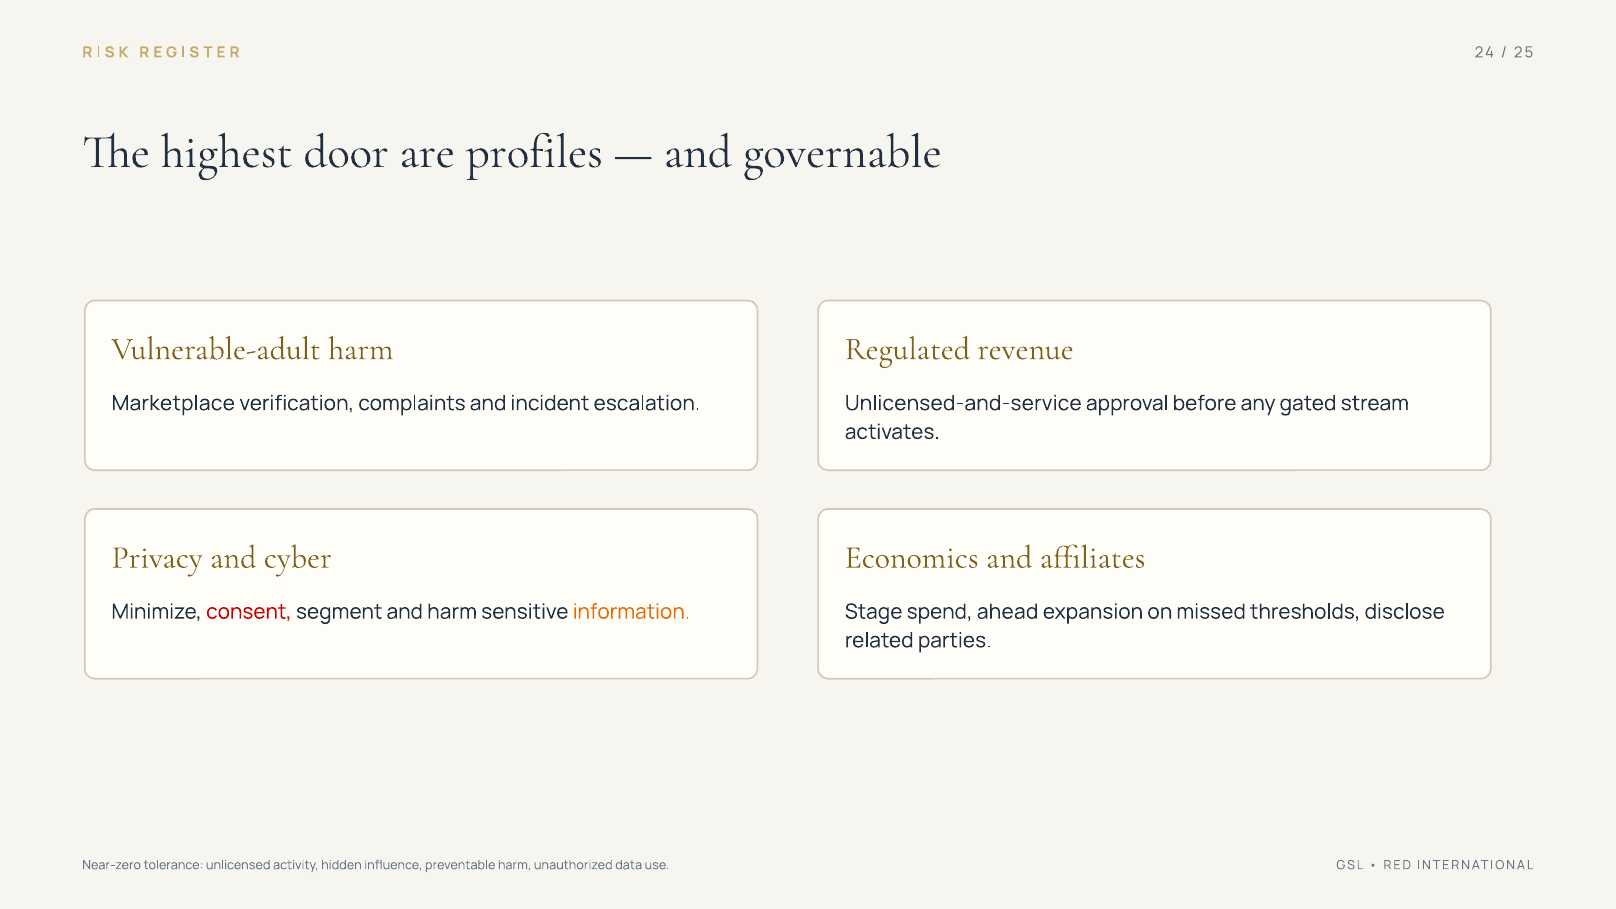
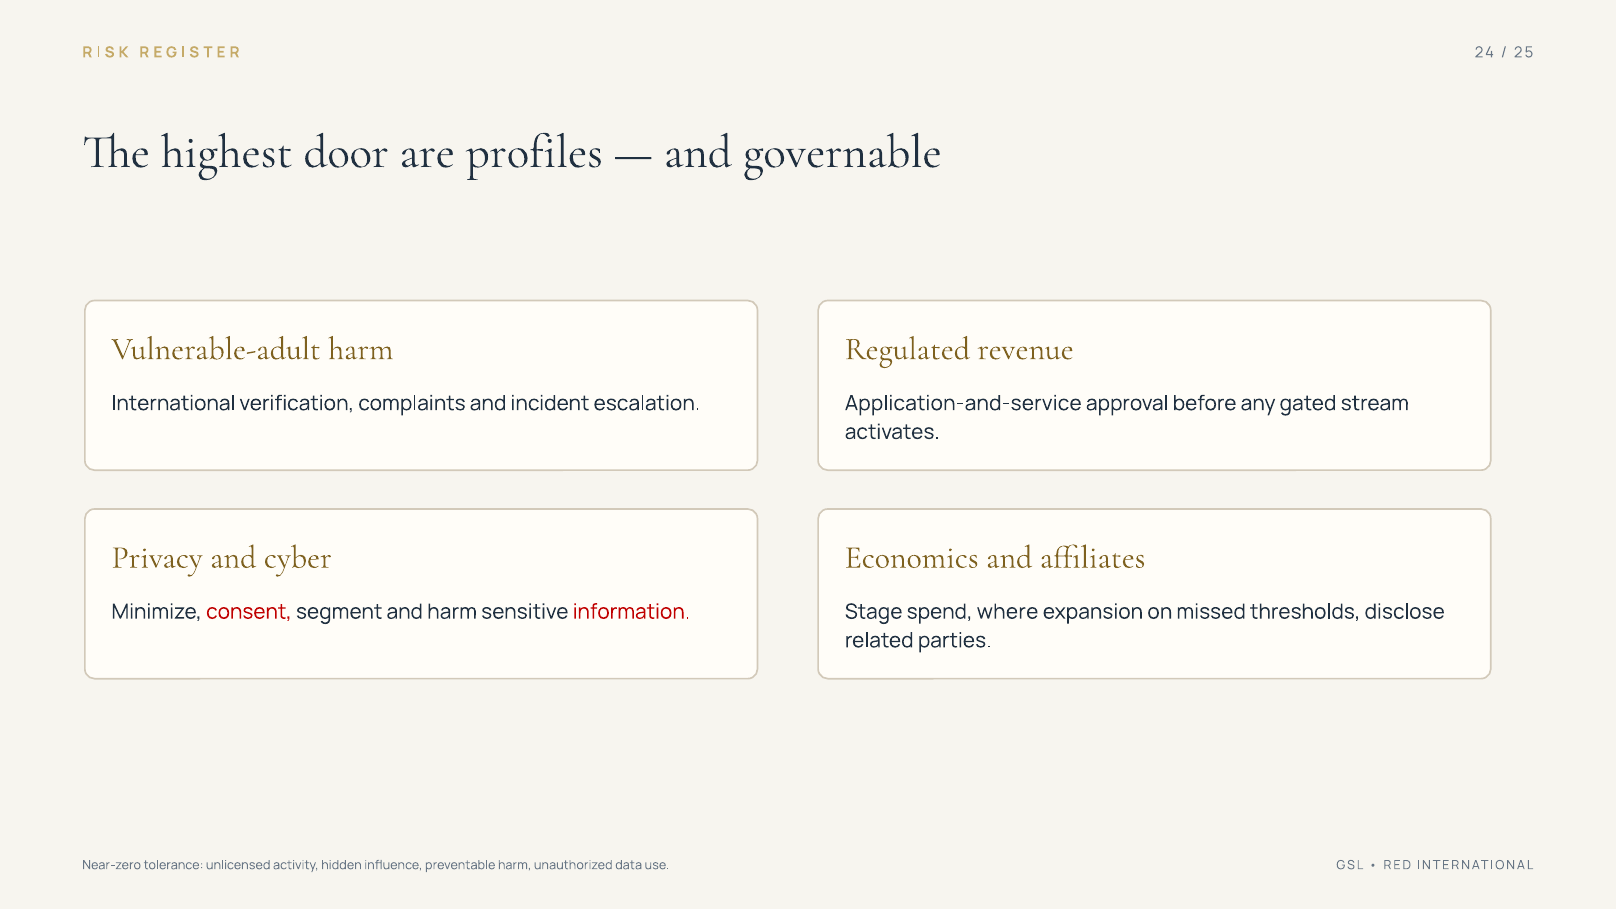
Marketplace at (173, 403): Marketplace -> International
Unlicensed-and-service: Unlicensed-and-service -> Application-and-service
information colour: orange -> red
ahead: ahead -> where
